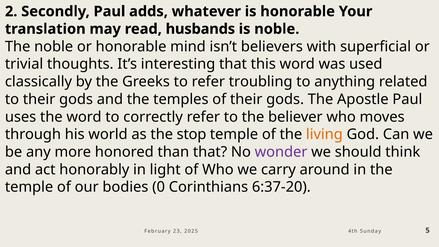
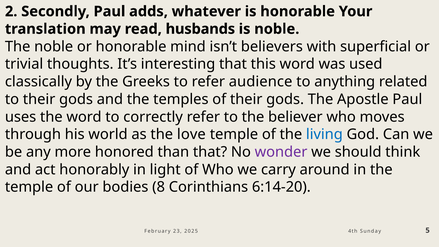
troubling: troubling -> audience
stop: stop -> love
living colour: orange -> blue
0: 0 -> 8
6:37-20: 6:37-20 -> 6:14-20
